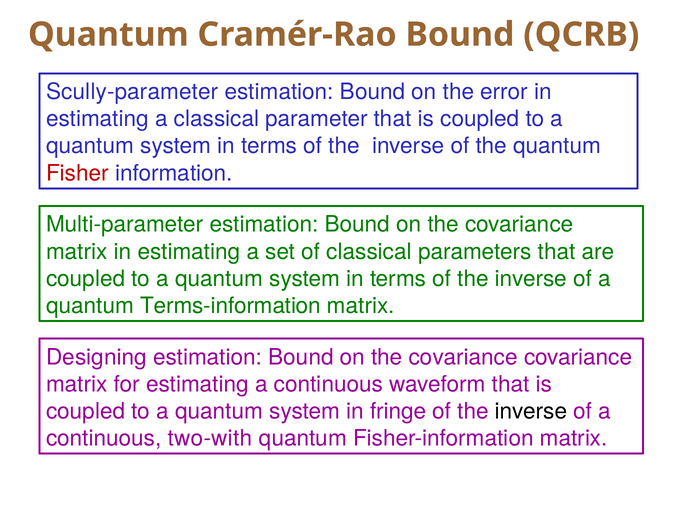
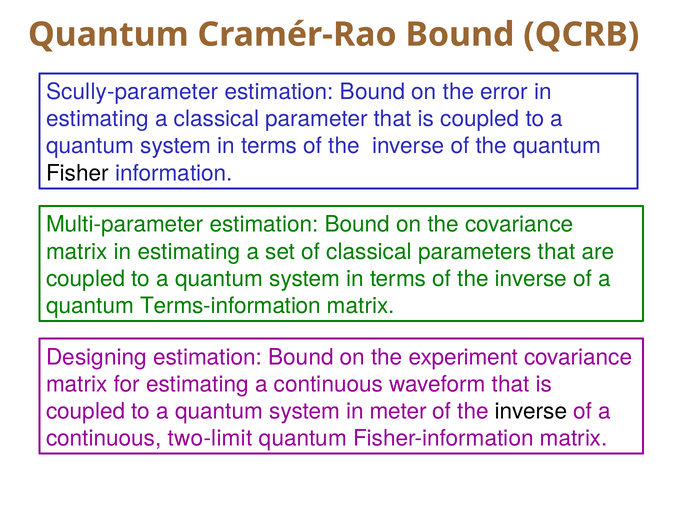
Fisher colour: red -> black
covariance at (463, 357): covariance -> experiment
fringe: fringe -> meter
two-with: two-with -> two-limit
